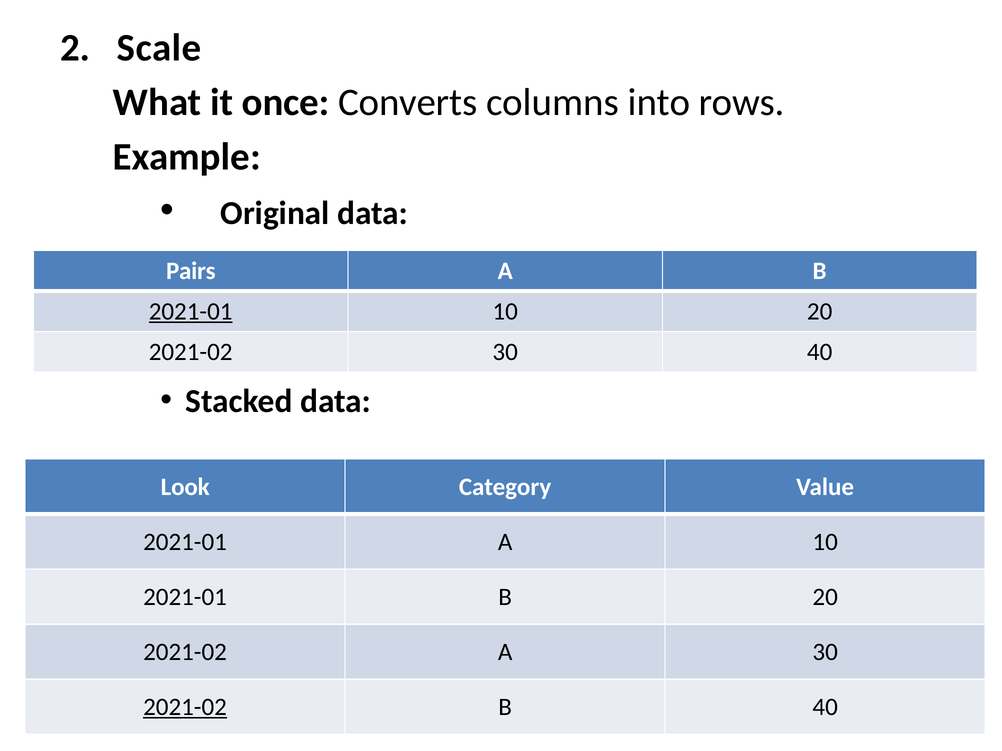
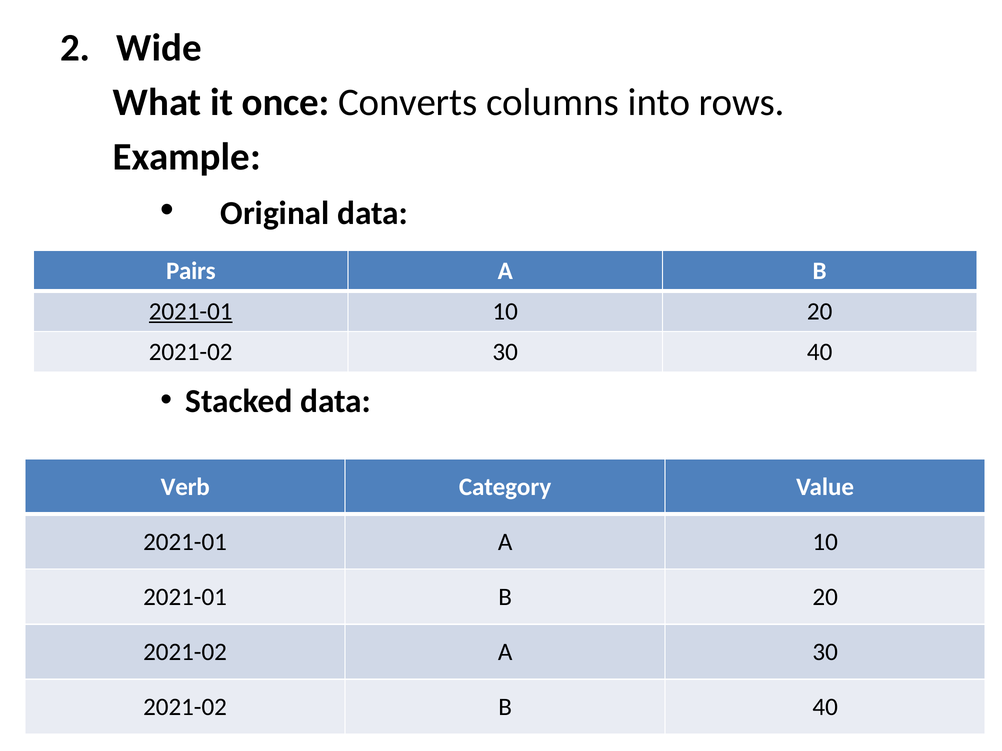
Scale: Scale -> Wide
Look: Look -> Verb
2021-02 at (185, 708) underline: present -> none
